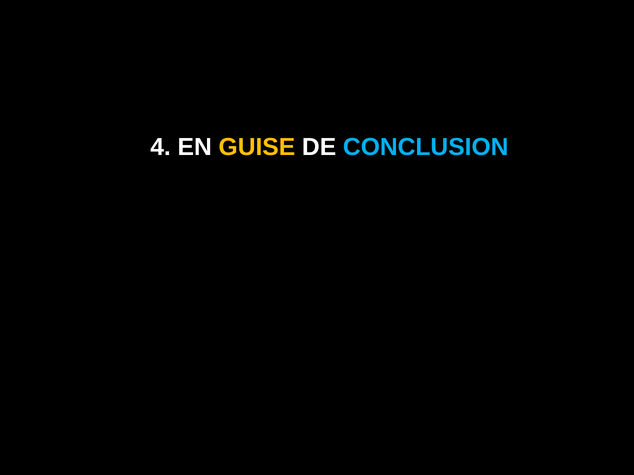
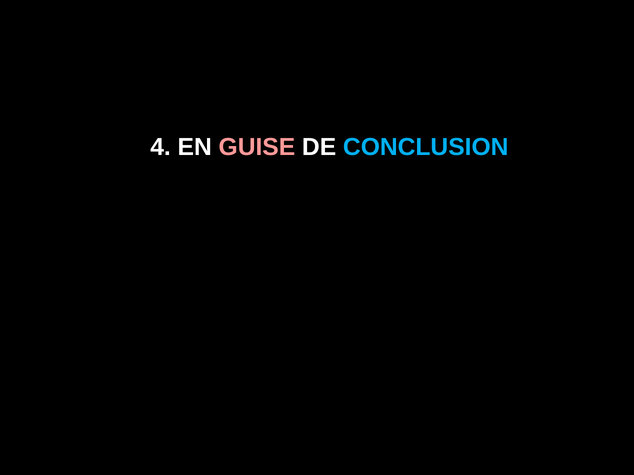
GUISE colour: yellow -> pink
